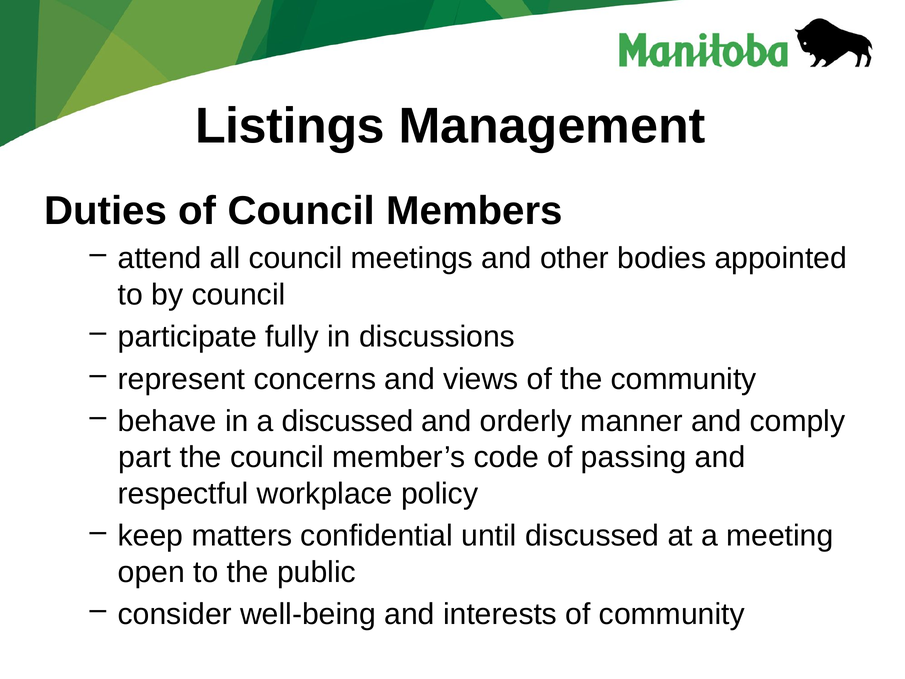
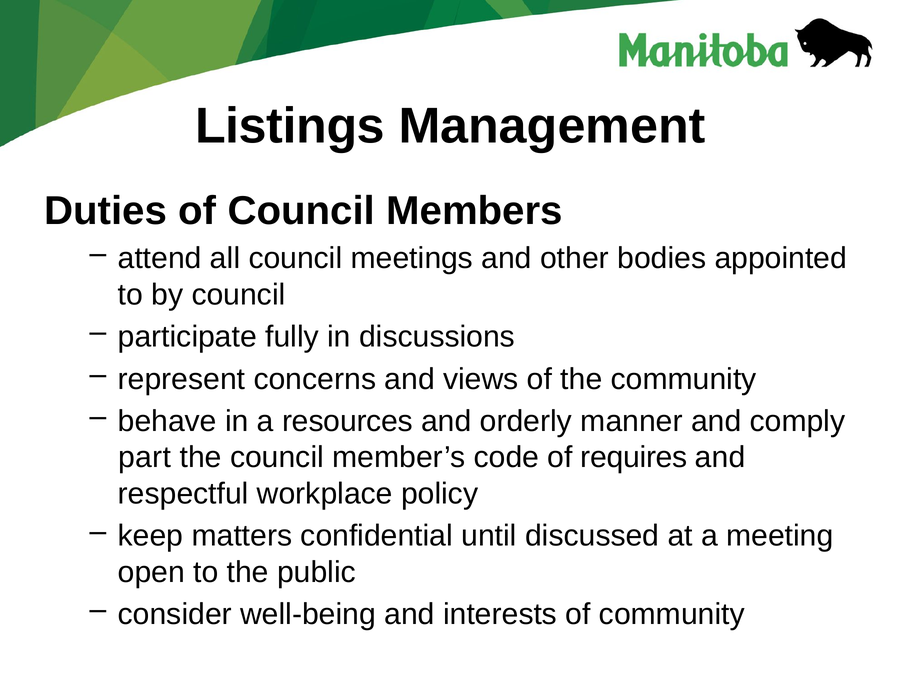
a discussed: discussed -> resources
passing: passing -> requires
